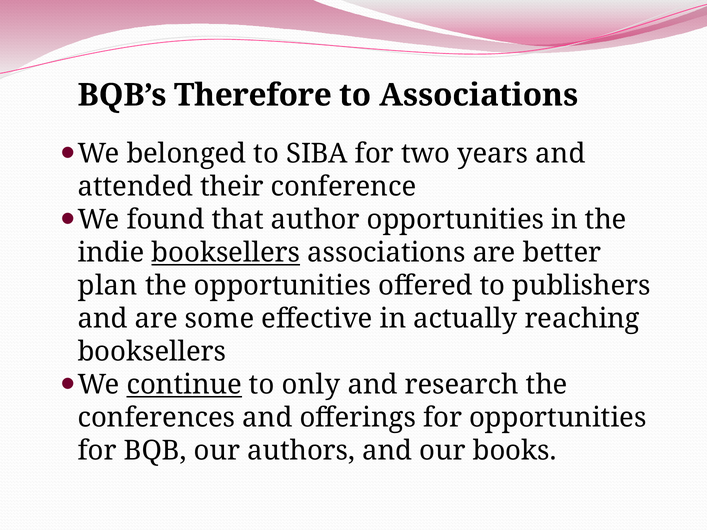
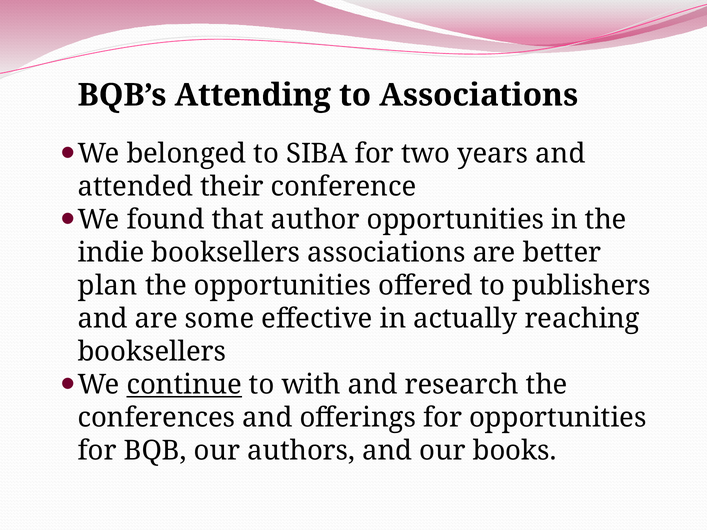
Therefore: Therefore -> Attending
booksellers at (226, 253) underline: present -> none
only: only -> with
